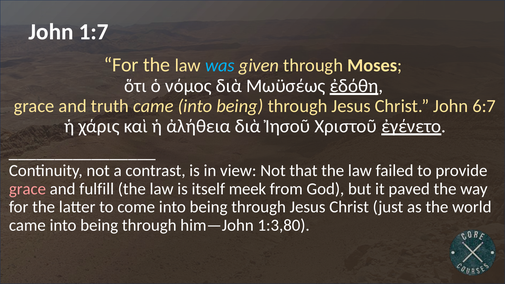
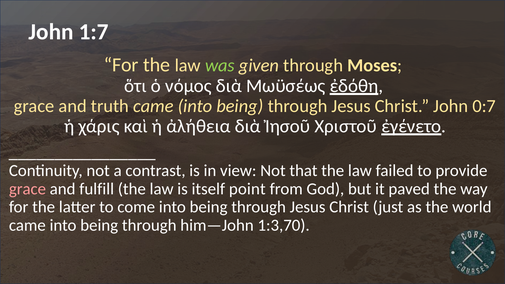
was colour: light blue -> light green
6:7: 6:7 -> 0:7
meek: meek -> point
1:3,80: 1:3,80 -> 1:3,70
